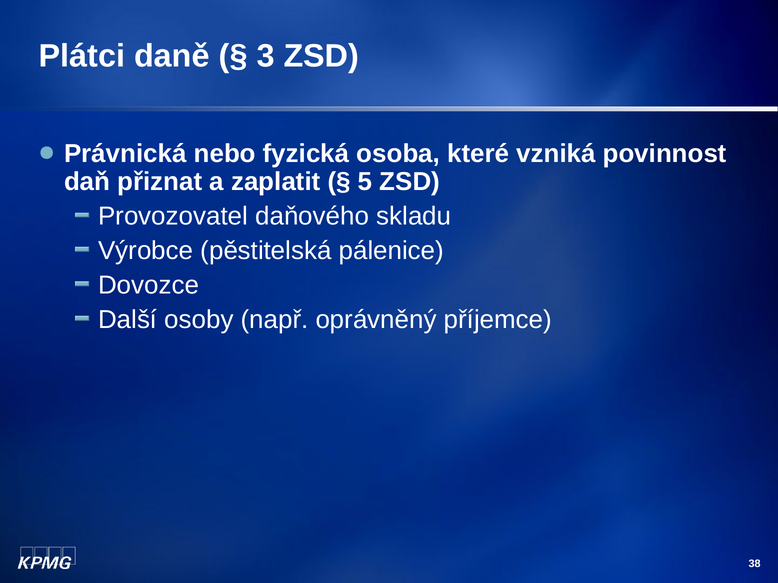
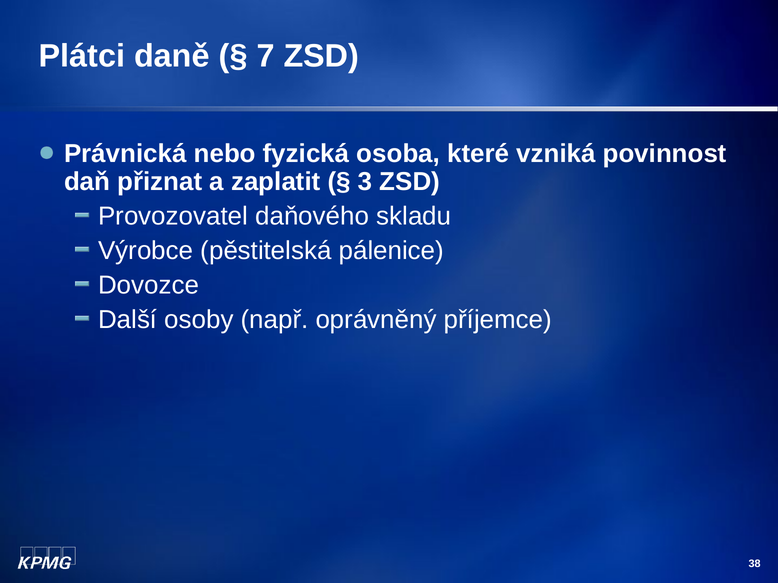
3: 3 -> 7
5: 5 -> 3
